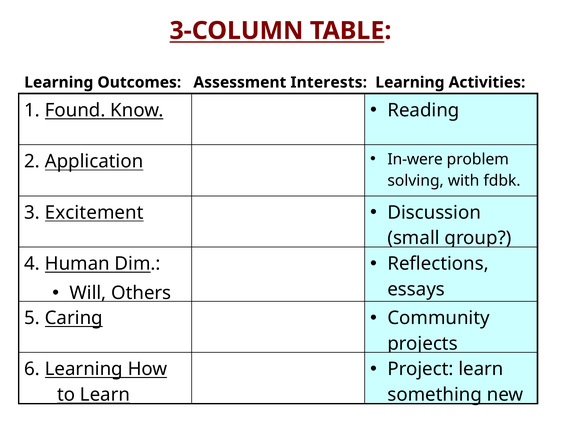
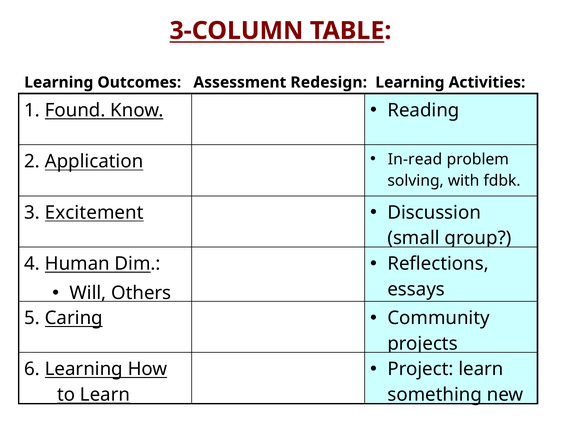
Interests: Interests -> Redesign
In-were: In-were -> In-read
